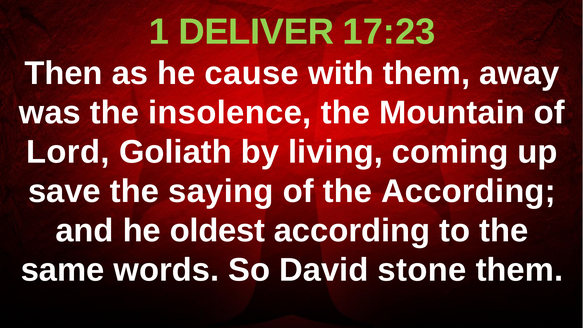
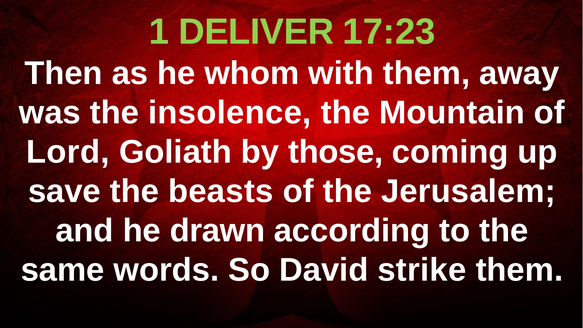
cause: cause -> whom
living: living -> those
saying: saying -> beasts
the According: According -> Jerusalem
oldest: oldest -> drawn
stone: stone -> strike
